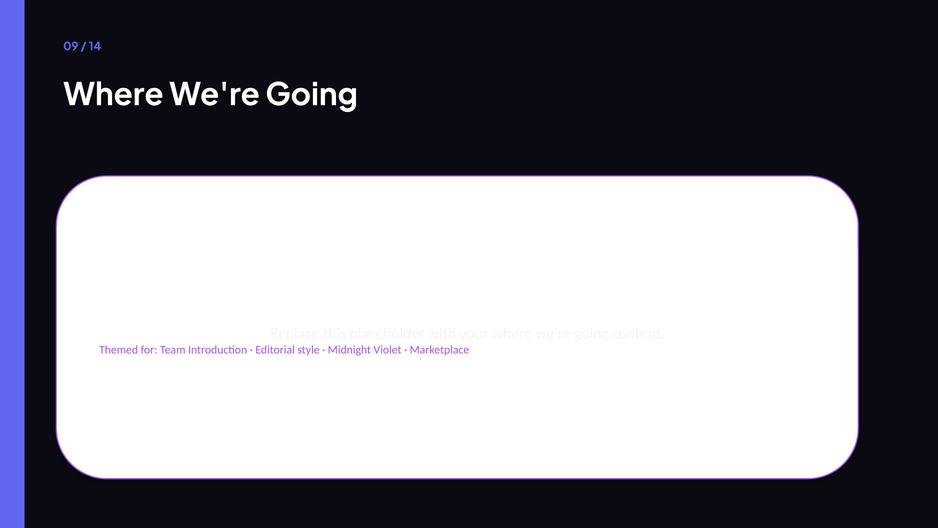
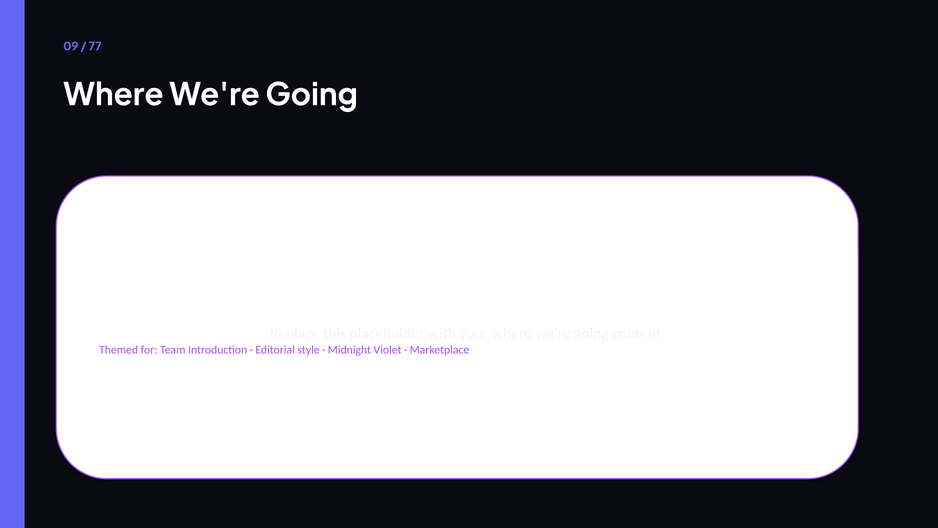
14: 14 -> 77
